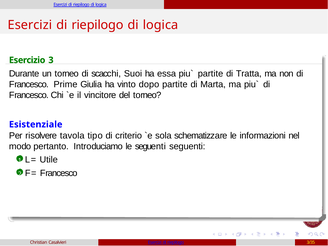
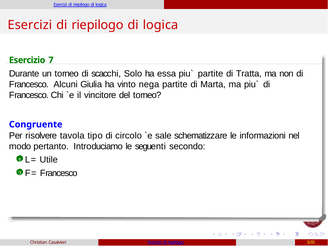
3: 3 -> 7
Suoi: Suoi -> Solo
Prime: Prime -> Alcuni
dopo: dopo -> nega
Esistenziale: Esistenziale -> Congruente
criterio: criterio -> circolo
sola: sola -> sale
seguenti seguenti: seguenti -> secondo
